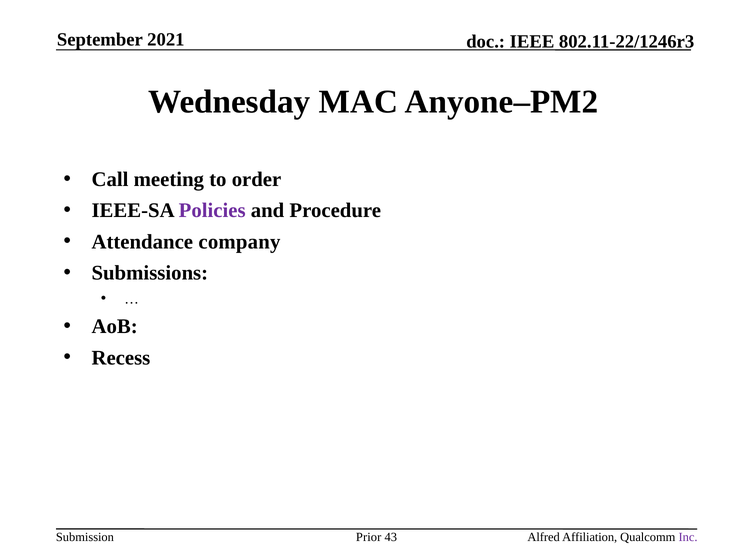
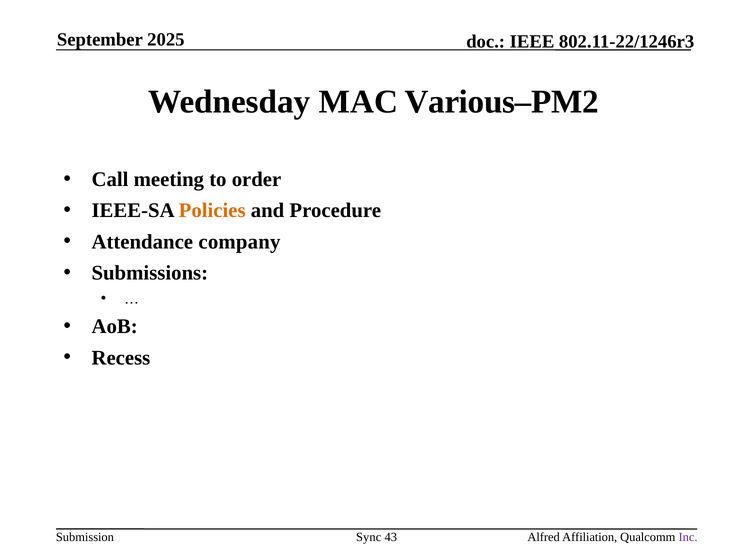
2021: 2021 -> 2025
Anyone–PM2: Anyone–PM2 -> Various–PM2
Policies colour: purple -> orange
Prior: Prior -> Sync
